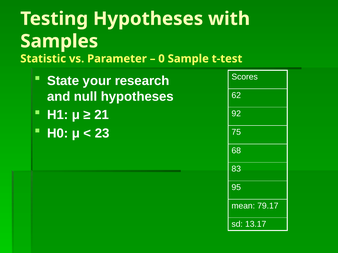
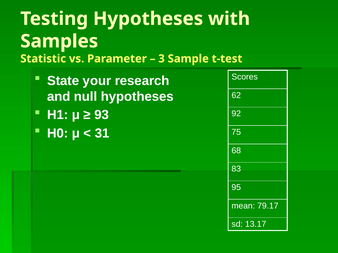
0: 0 -> 3
21: 21 -> 93
23: 23 -> 31
